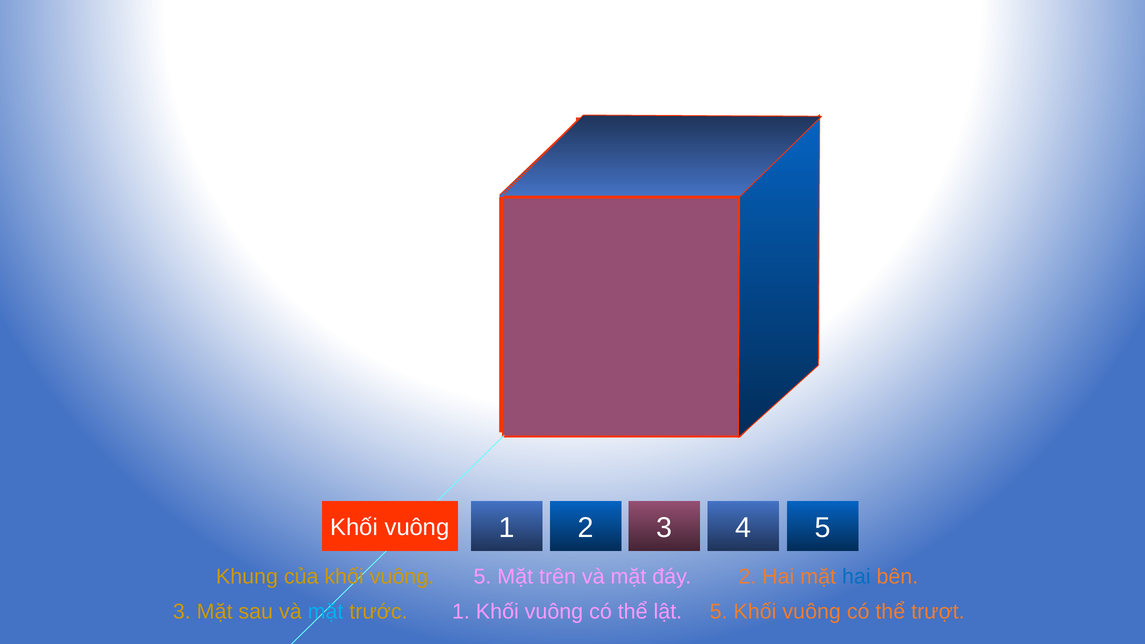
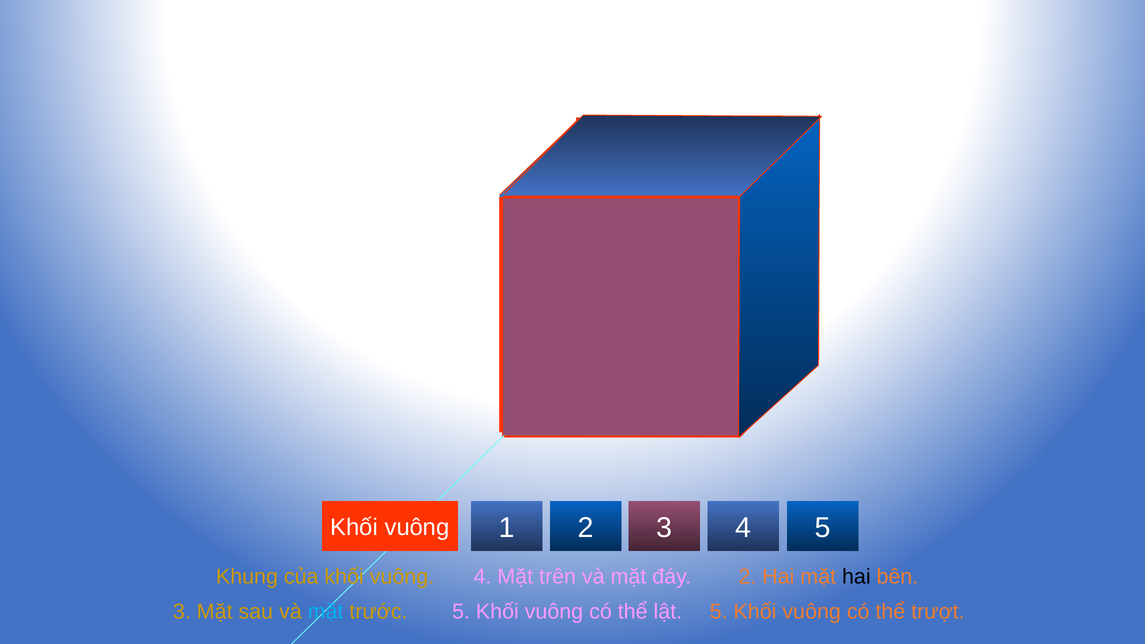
của khối vuông 5: 5 -> 4
hai at (856, 577) colour: blue -> black
trước 1: 1 -> 5
